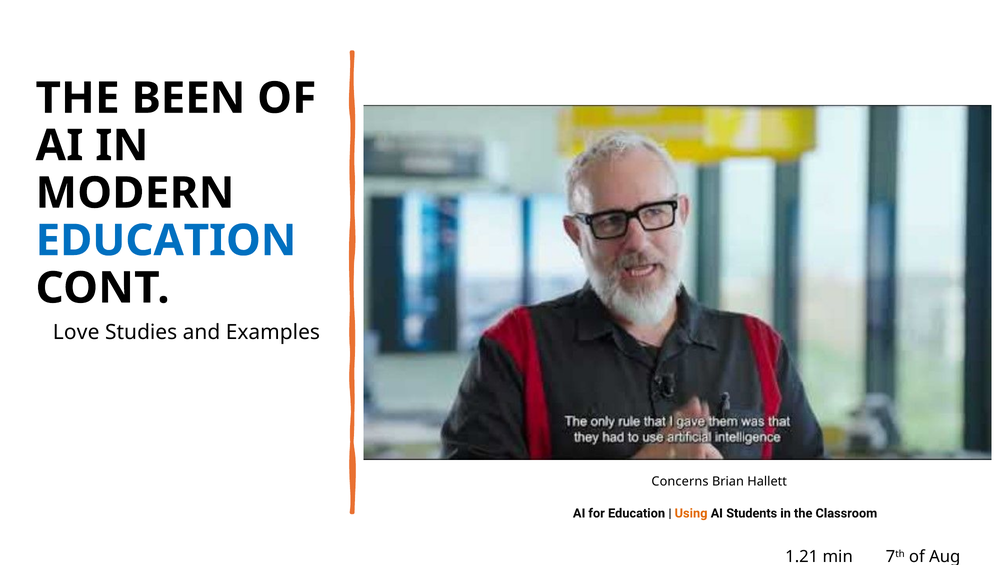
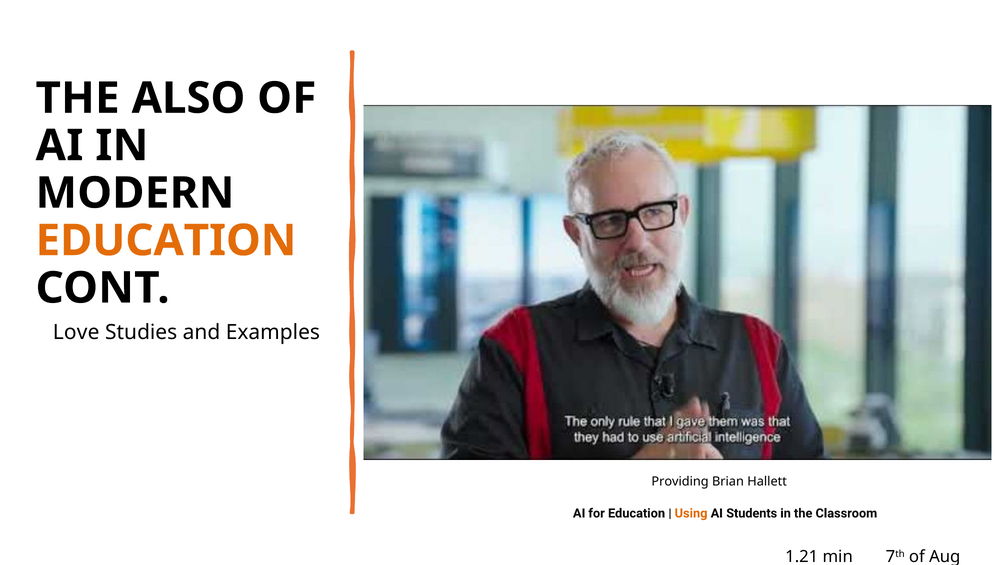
BEEN: BEEN -> ALSO
EDUCATION at (166, 241) colour: blue -> orange
Concerns: Concerns -> Providing
